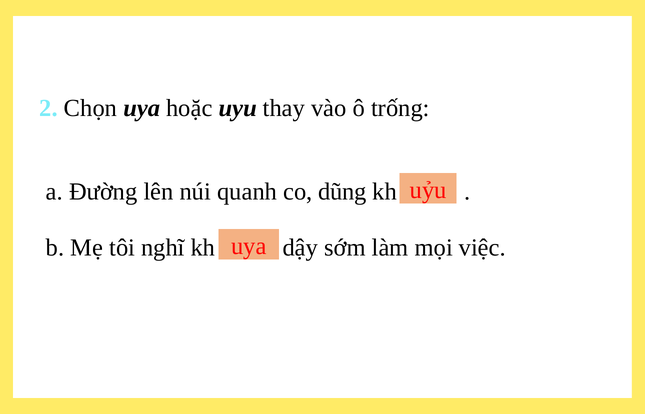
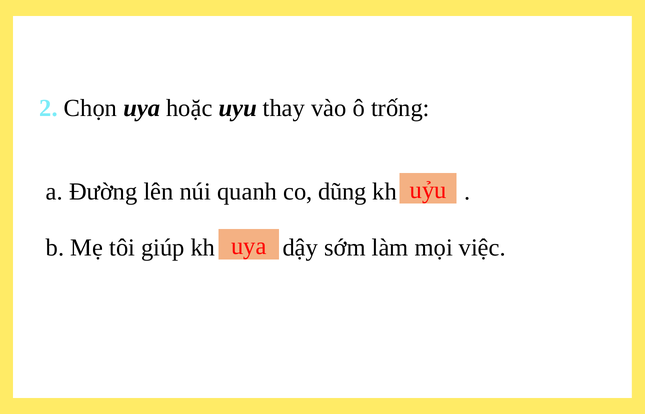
nghĩ: nghĩ -> giúp
